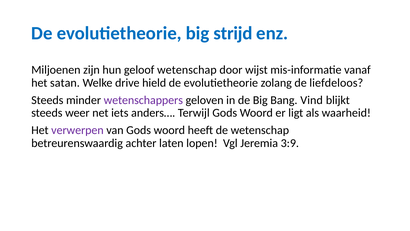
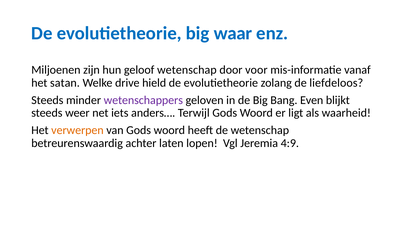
strijd: strijd -> waar
wijst: wijst -> voor
Vind: Vind -> Even
verwerpen colour: purple -> orange
3:9: 3:9 -> 4:9
